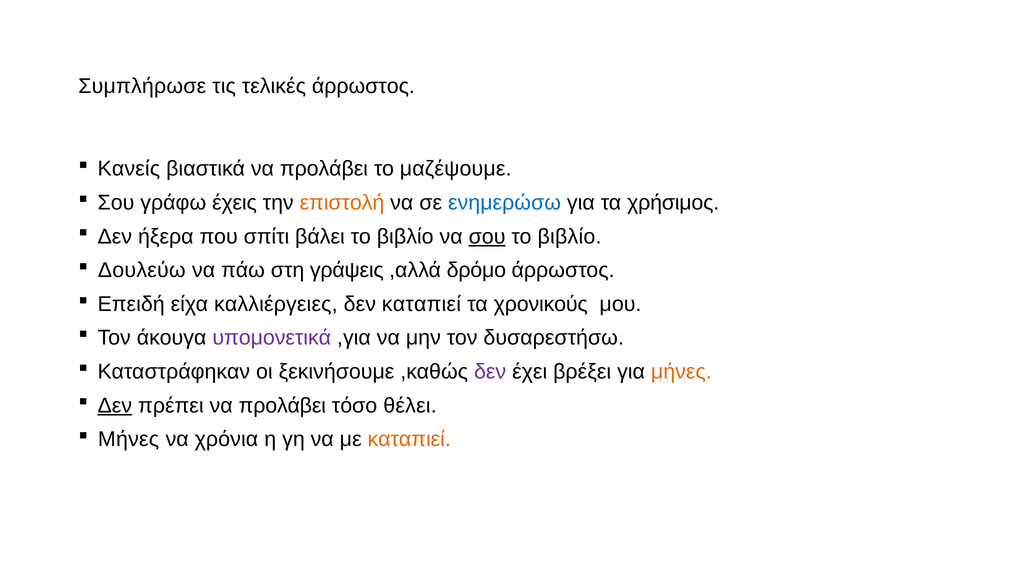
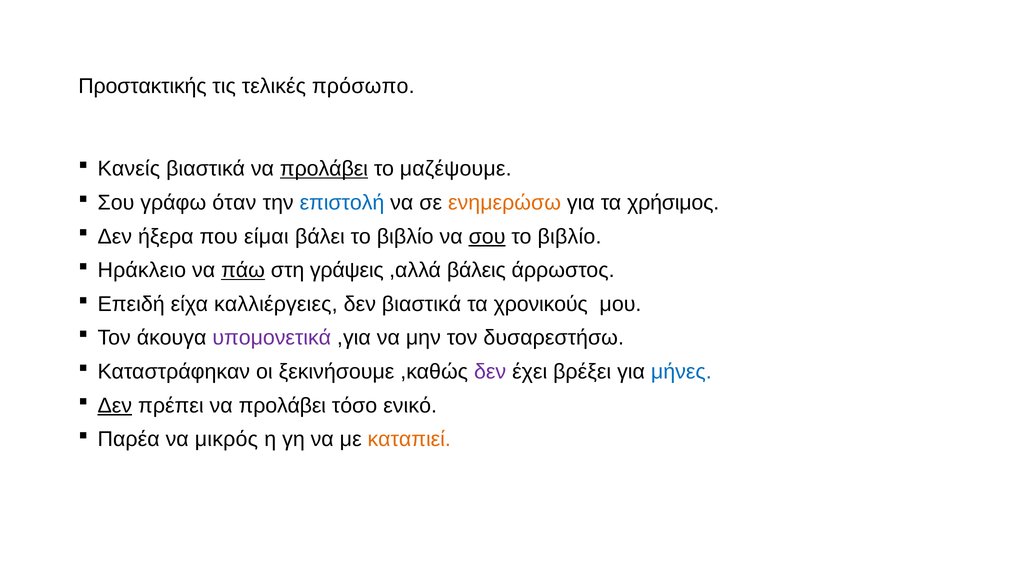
Συμπλήρωσε: Συμπλήρωσε -> Προστακτικής
τελικές άρρωστος: άρρωστος -> πρόσωπο
προλάβει at (324, 169) underline: none -> present
έχεις: έχεις -> όταν
επιστολή colour: orange -> blue
ενημερώσω colour: blue -> orange
σπίτι: σπίτι -> είμαι
Δουλεύω: Δουλεύω -> Ηράκλειο
πάω underline: none -> present
δρόμο: δρόμο -> βάλεις
δεν καταπιεί: καταπιεί -> βιαστικά
μήνες at (681, 372) colour: orange -> blue
θέλει: θέλει -> ενικό
Μήνες at (129, 440): Μήνες -> Παρέα
χρόνια: χρόνια -> μικρός
